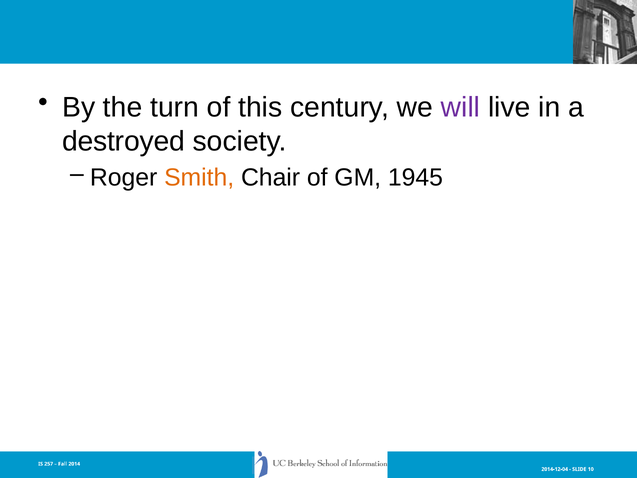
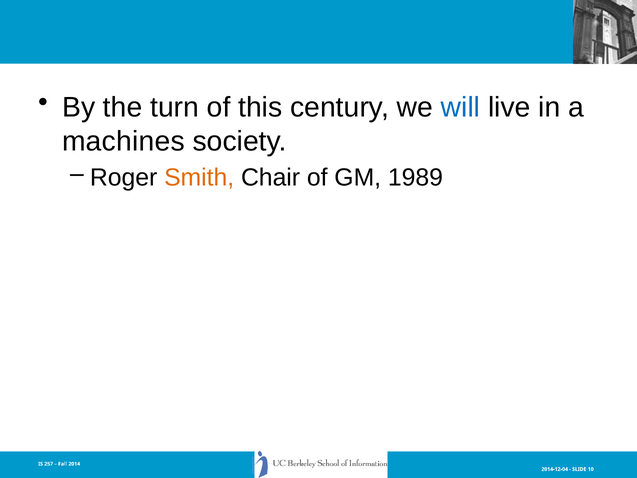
will colour: purple -> blue
destroyed: destroyed -> machines
1945: 1945 -> 1989
